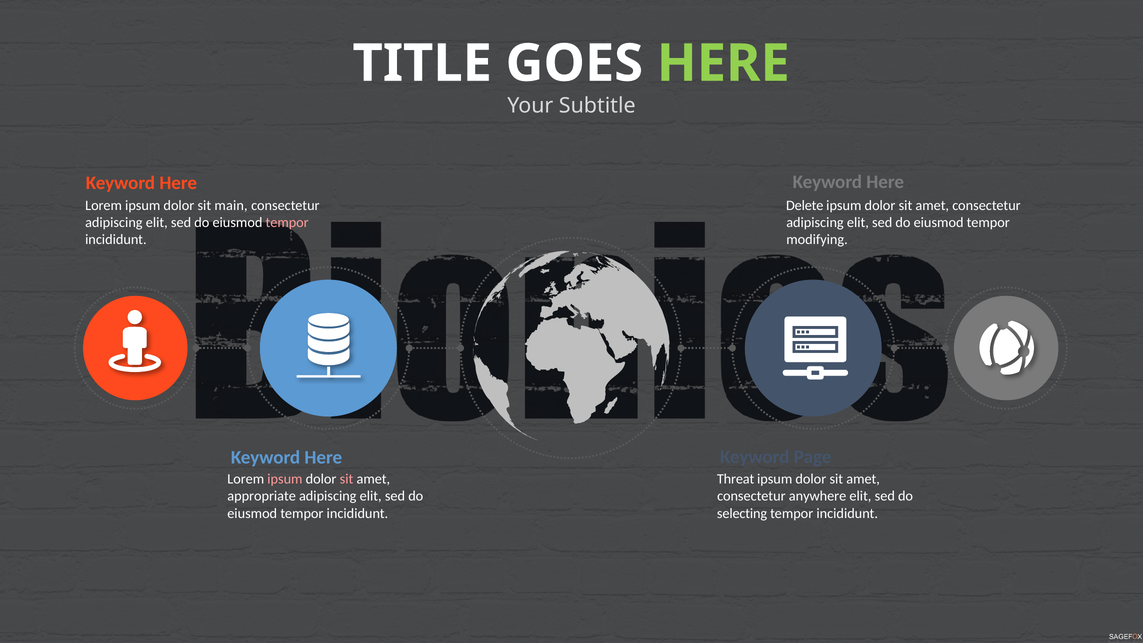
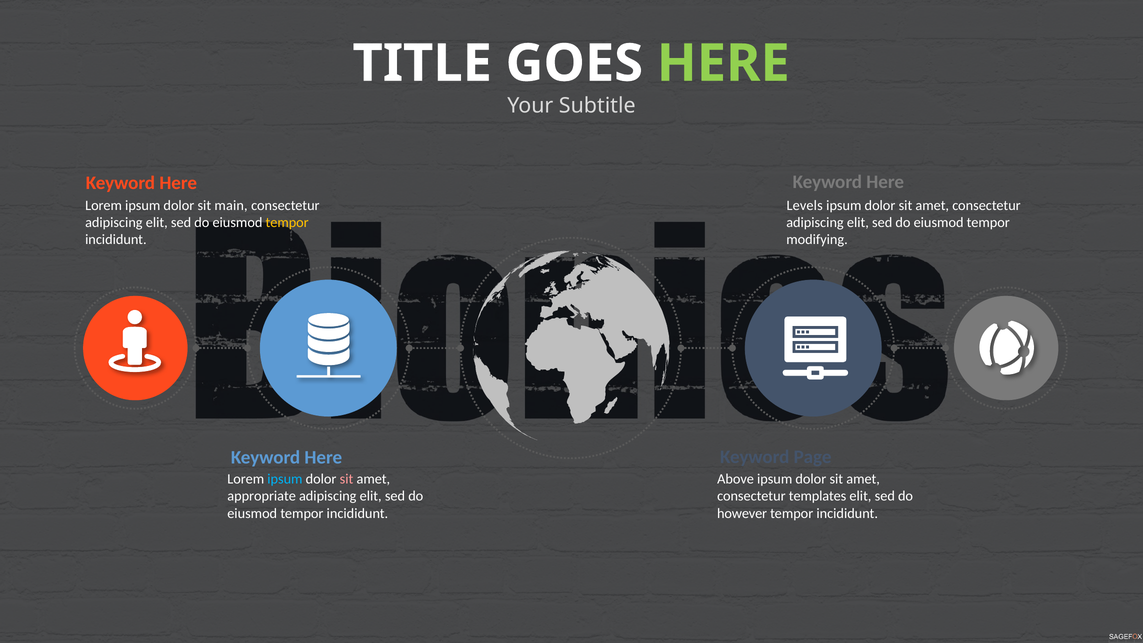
Delete: Delete -> Levels
tempor at (287, 222) colour: pink -> yellow
ipsum at (285, 479) colour: pink -> light blue
Threat: Threat -> Above
anywhere: anywhere -> templates
selecting: selecting -> however
